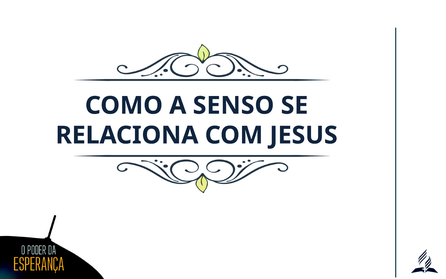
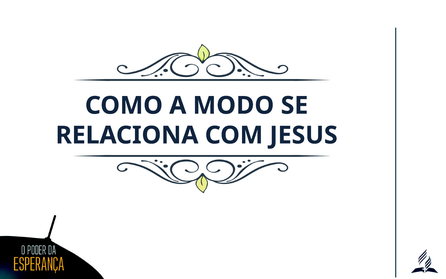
SENSO: SENSO -> MODO
